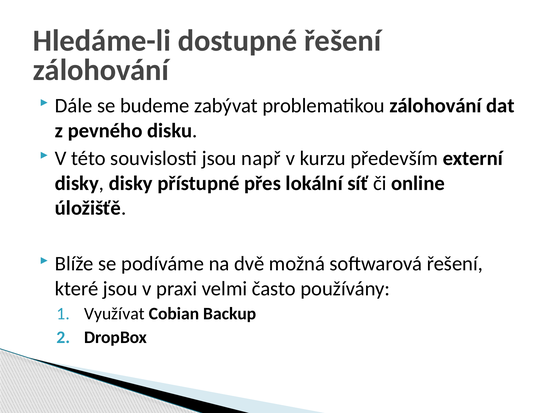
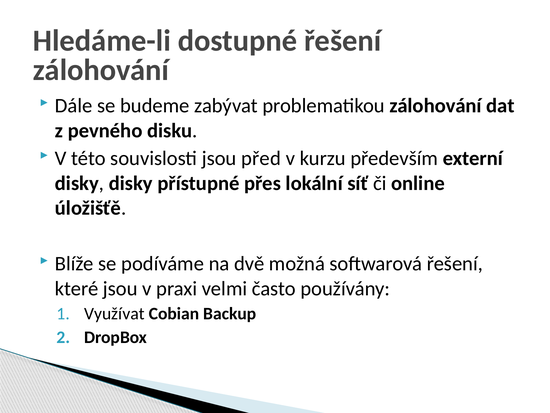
např: např -> před
